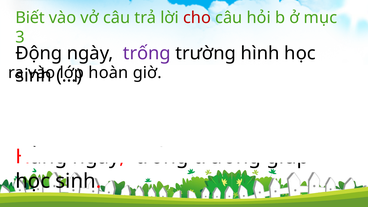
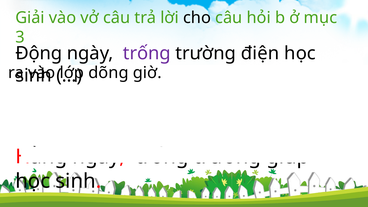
Biết: Biết -> Giải
cho colour: red -> black
hình: hình -> điện
hoàn: hoàn -> dõng
